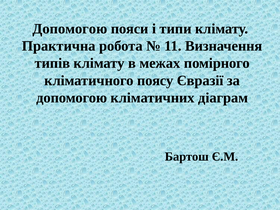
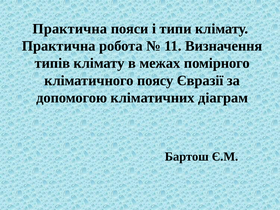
Допомогою at (70, 29): Допомогою -> Практична
